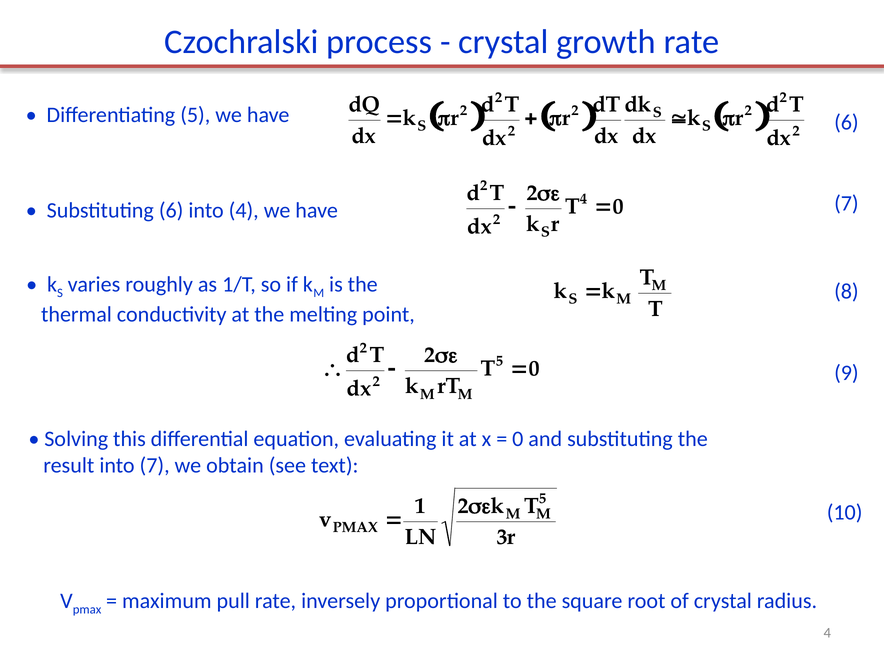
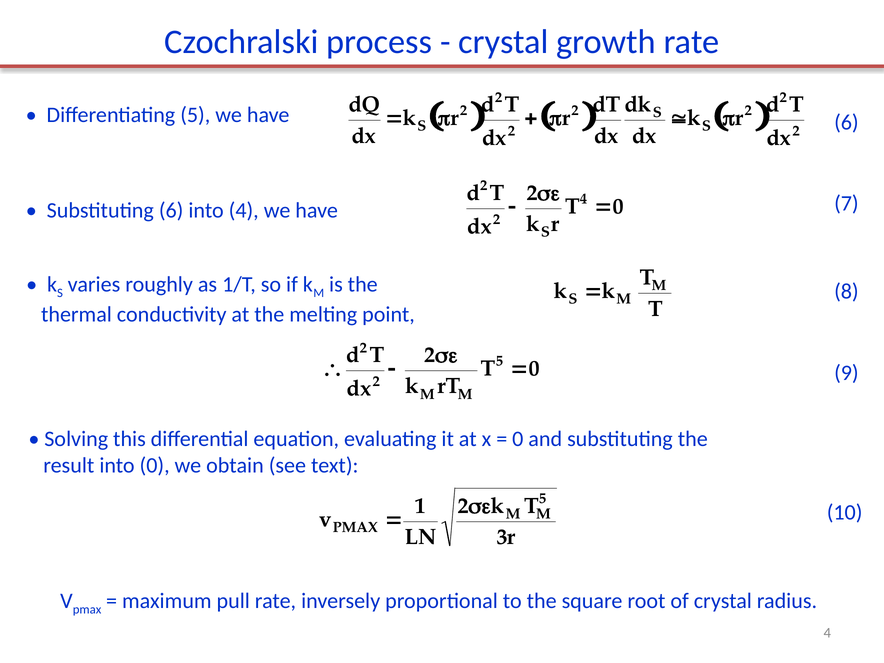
into 7: 7 -> 0
